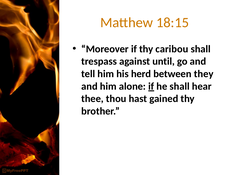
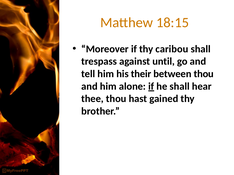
herd: herd -> their
between they: they -> thou
